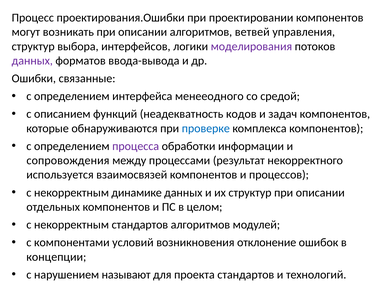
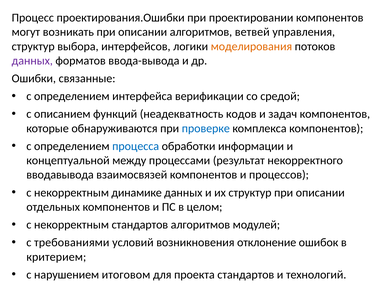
моделирования colour: purple -> orange
менееодного: менееодного -> верификации
процесса colour: purple -> blue
сопровождения: сопровождения -> концептуальной
используется: используется -> вводавывода
компонентами: компонентами -> требованиями
концепции: концепции -> критерием
называют: называют -> итоговом
